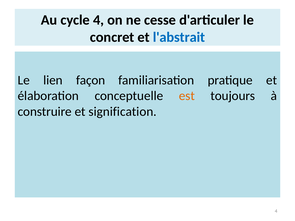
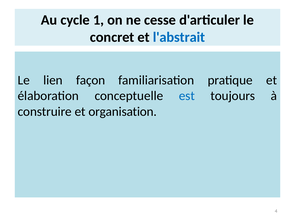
cycle 4: 4 -> 1
est colour: orange -> blue
signification: signification -> organisation
